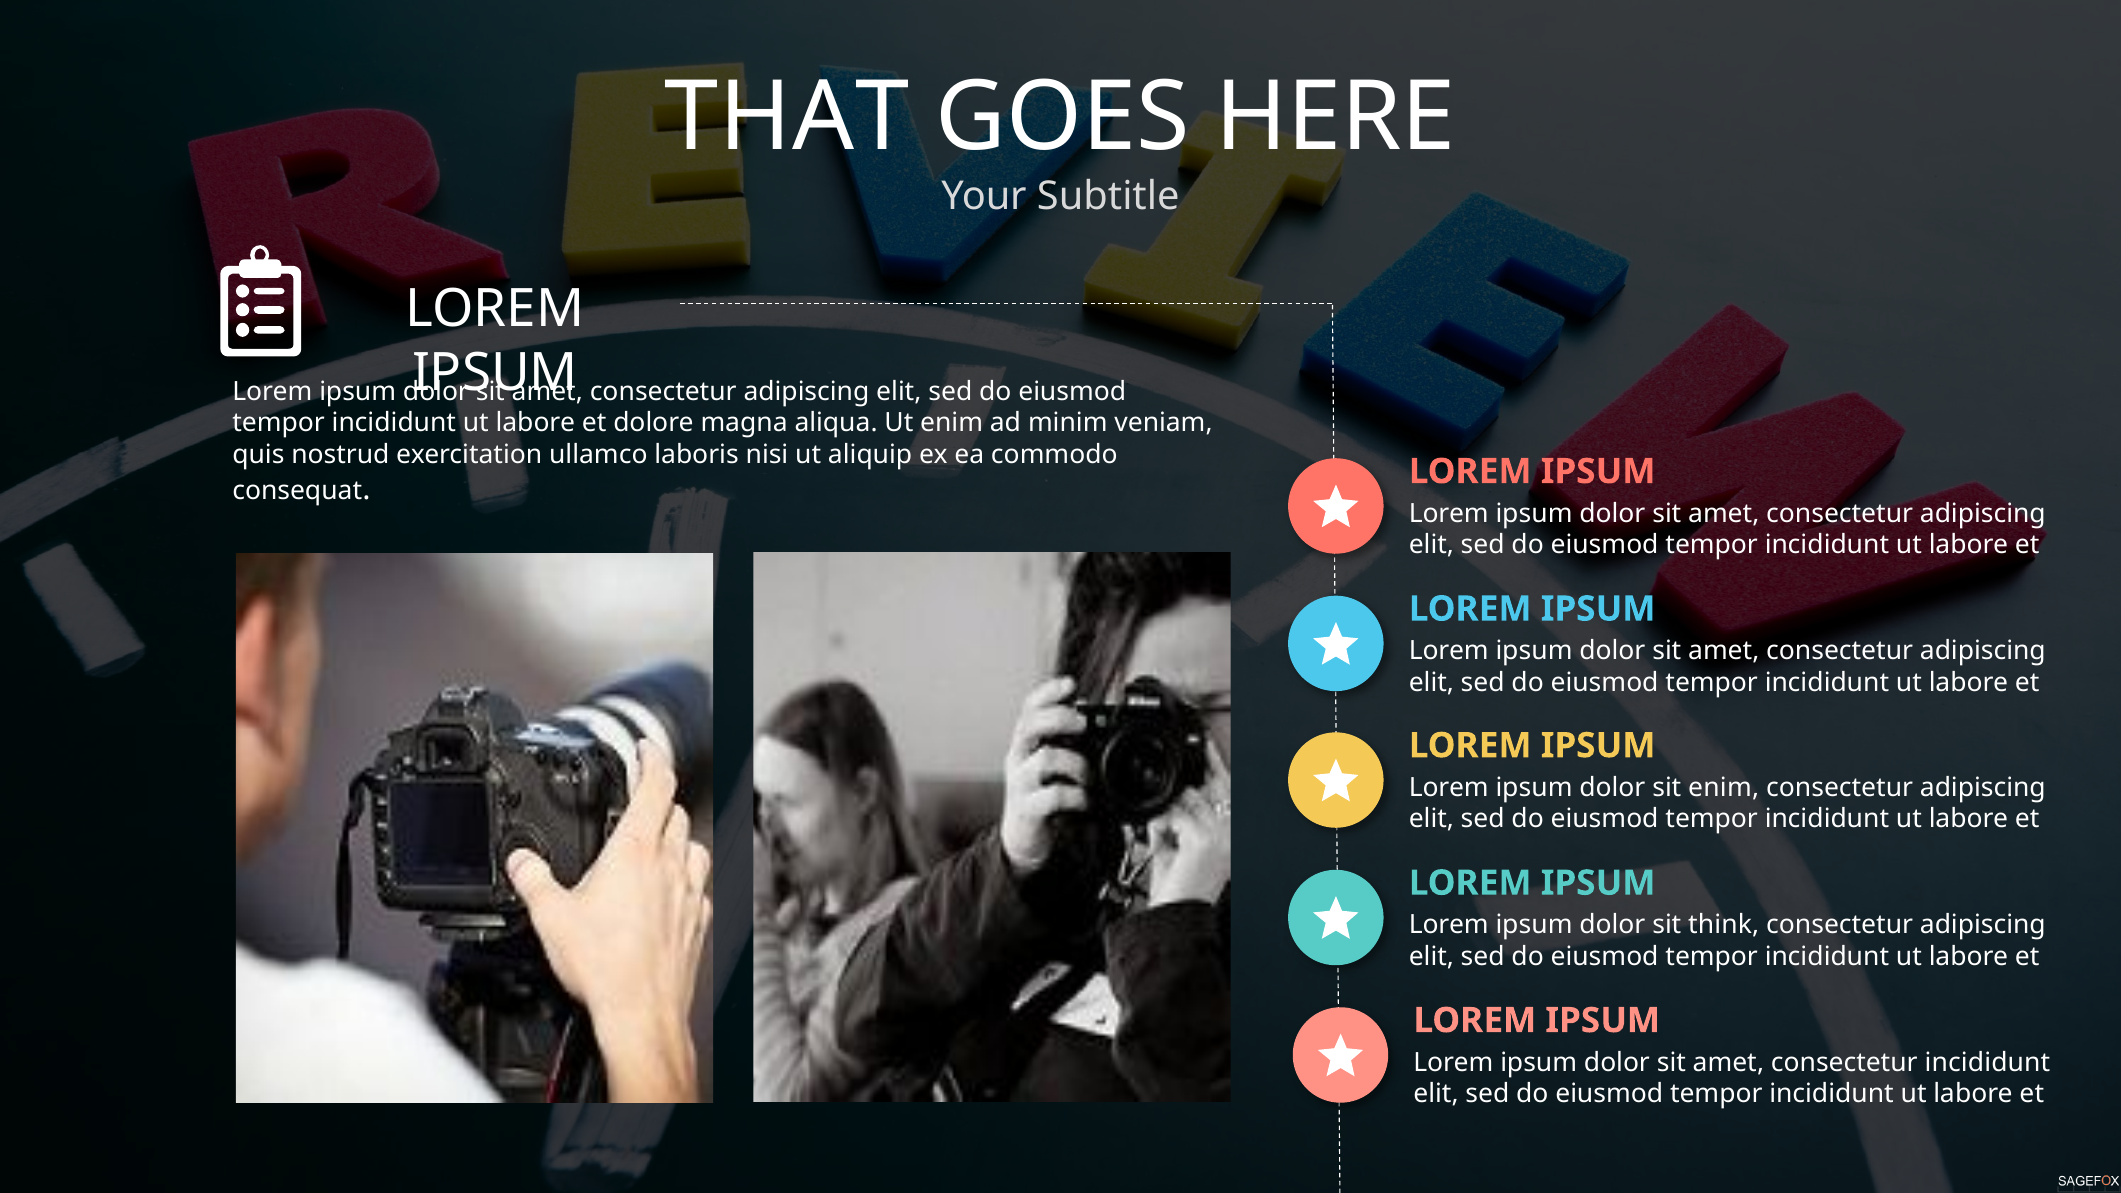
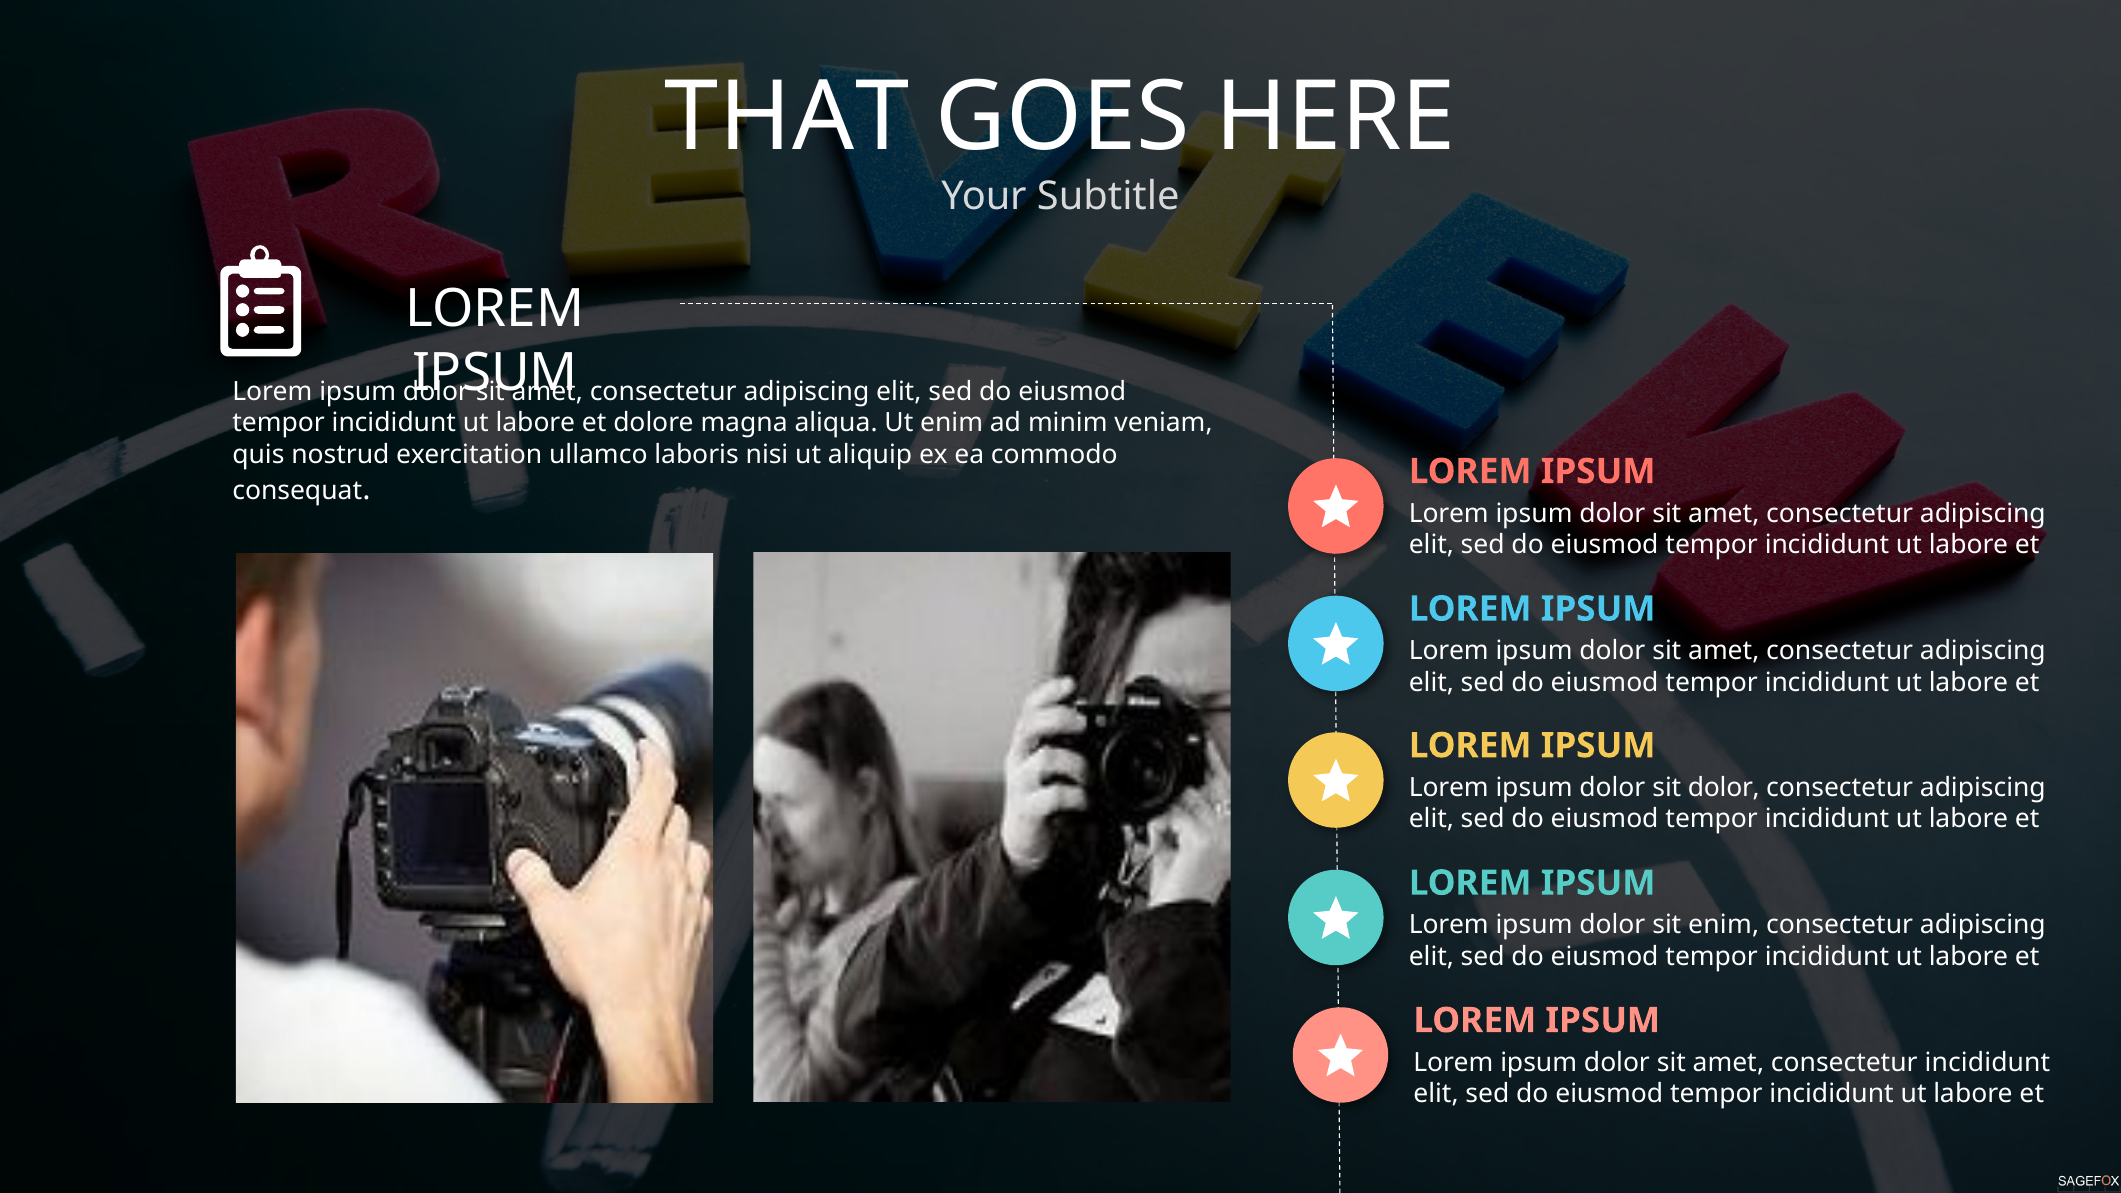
sit enim: enim -> dolor
sit think: think -> enim
